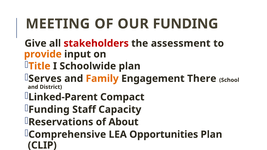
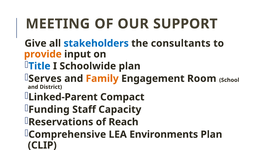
OUR FUNDING: FUNDING -> SUPPORT
stakeholders colour: red -> blue
assessment: assessment -> consultants
Title colour: orange -> blue
There: There -> Room
About: About -> Reach
Opportunities: Opportunities -> Environments
